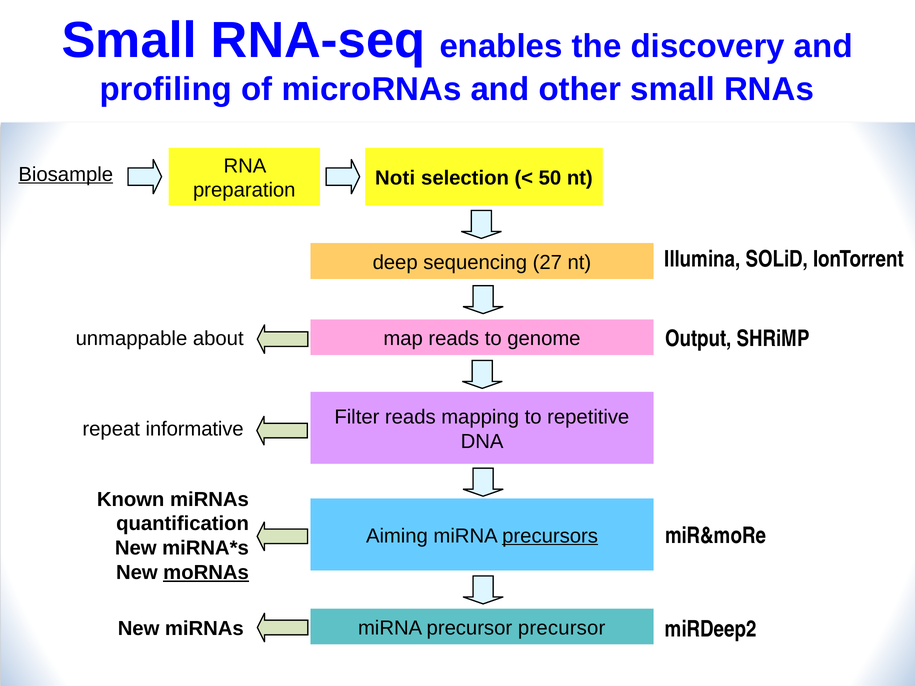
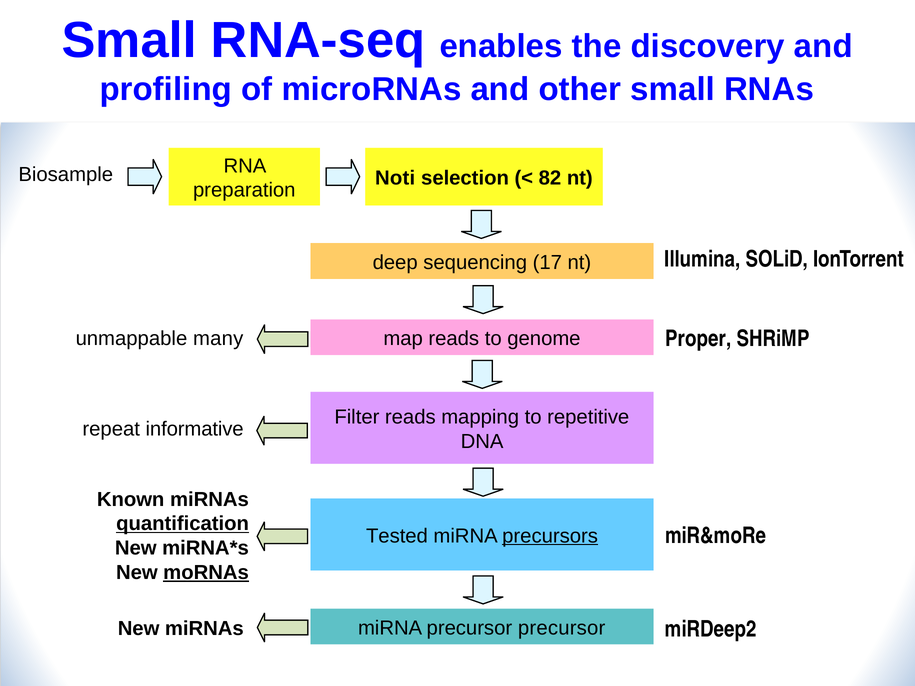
Biosample underline: present -> none
50: 50 -> 82
27: 27 -> 17
about: about -> many
Output: Output -> Proper
quantification underline: none -> present
Aiming: Aiming -> Tested
